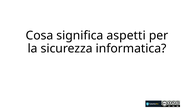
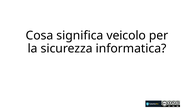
aspetti: aspetti -> veicolo
